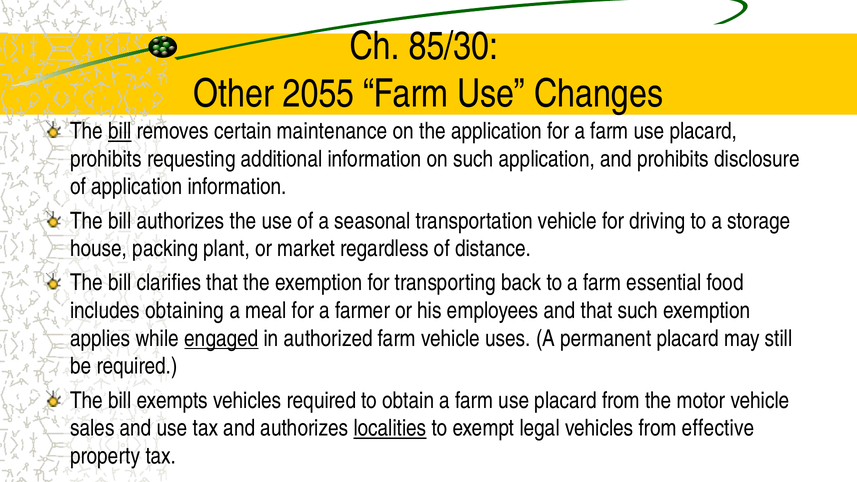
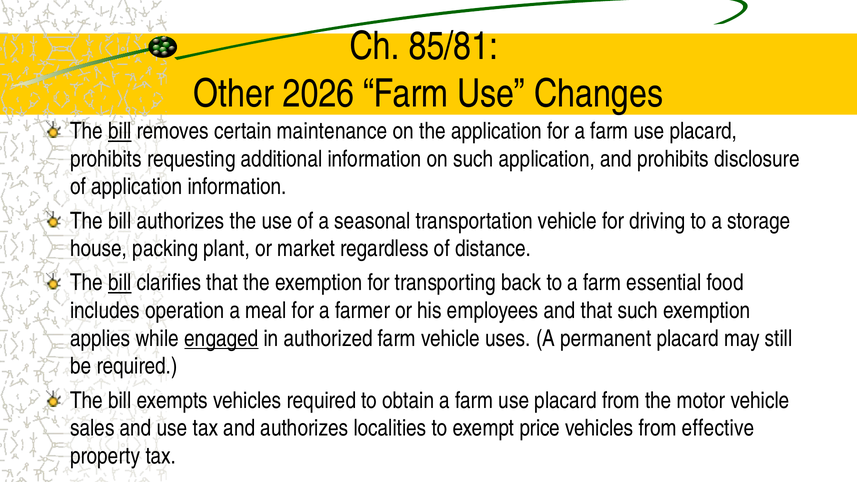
85/30: 85/30 -> 85/81
2055: 2055 -> 2026
bill at (120, 283) underline: none -> present
obtaining: obtaining -> operation
localities underline: present -> none
legal: legal -> price
